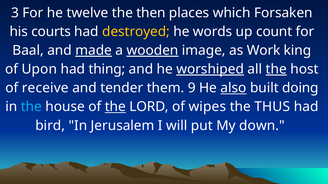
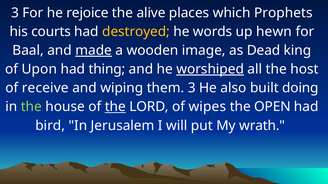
twelve: twelve -> rejoice
then: then -> alive
Forsaken: Forsaken -> Prophets
count: count -> hewn
wooden underline: present -> none
Work: Work -> Dead
the at (276, 69) underline: present -> none
tender: tender -> wiping
them 9: 9 -> 3
also underline: present -> none
the at (31, 107) colour: light blue -> light green
THUS: THUS -> OPEN
down: down -> wrath
